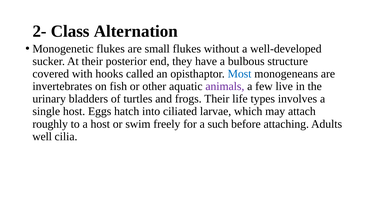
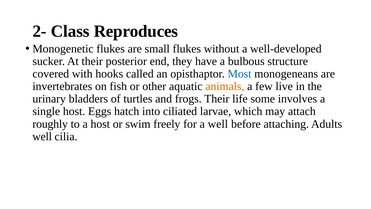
Alternation: Alternation -> Reproduces
animals colour: purple -> orange
types: types -> some
a such: such -> well
